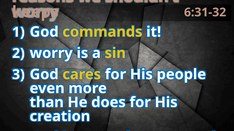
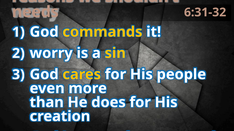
keeps: keeps -> needs
